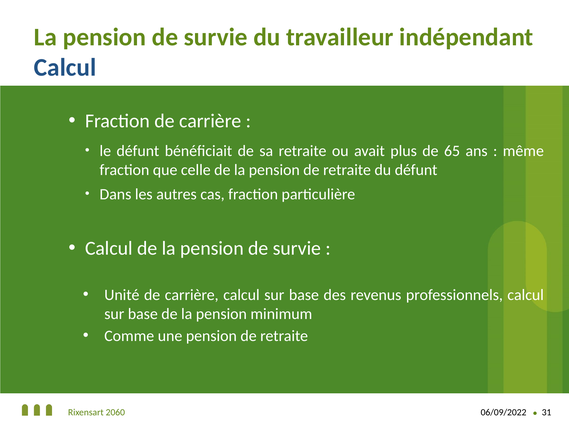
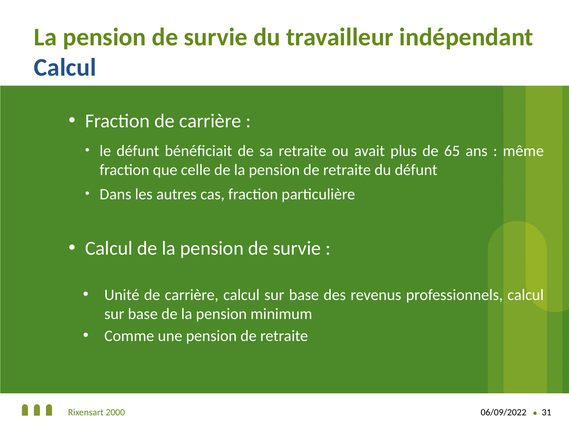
2060: 2060 -> 2000
